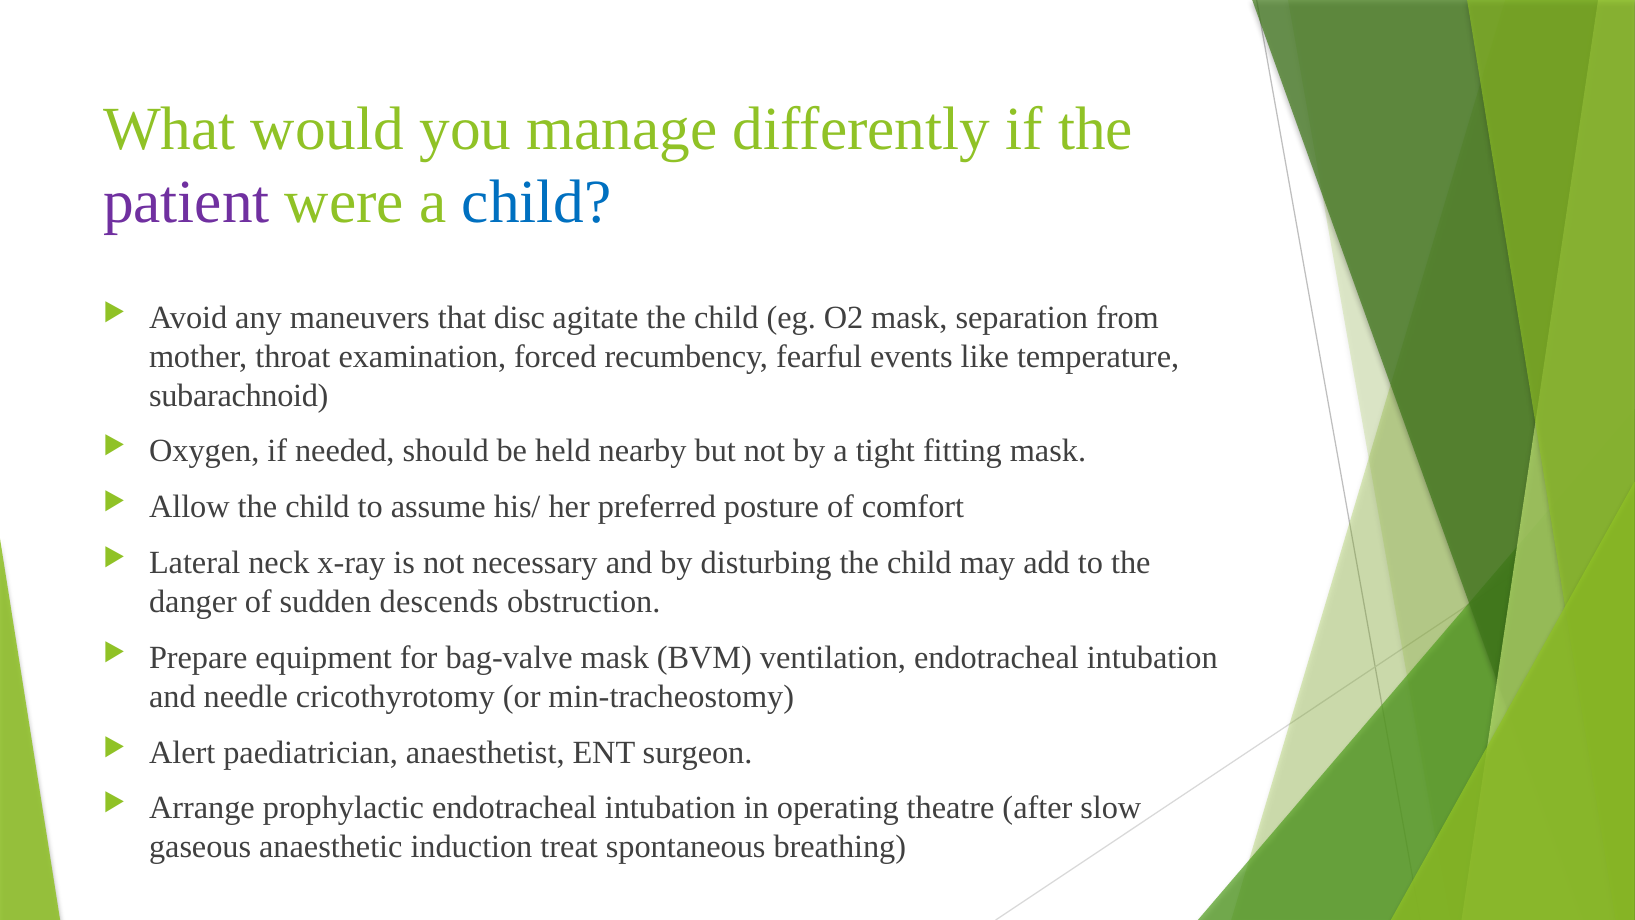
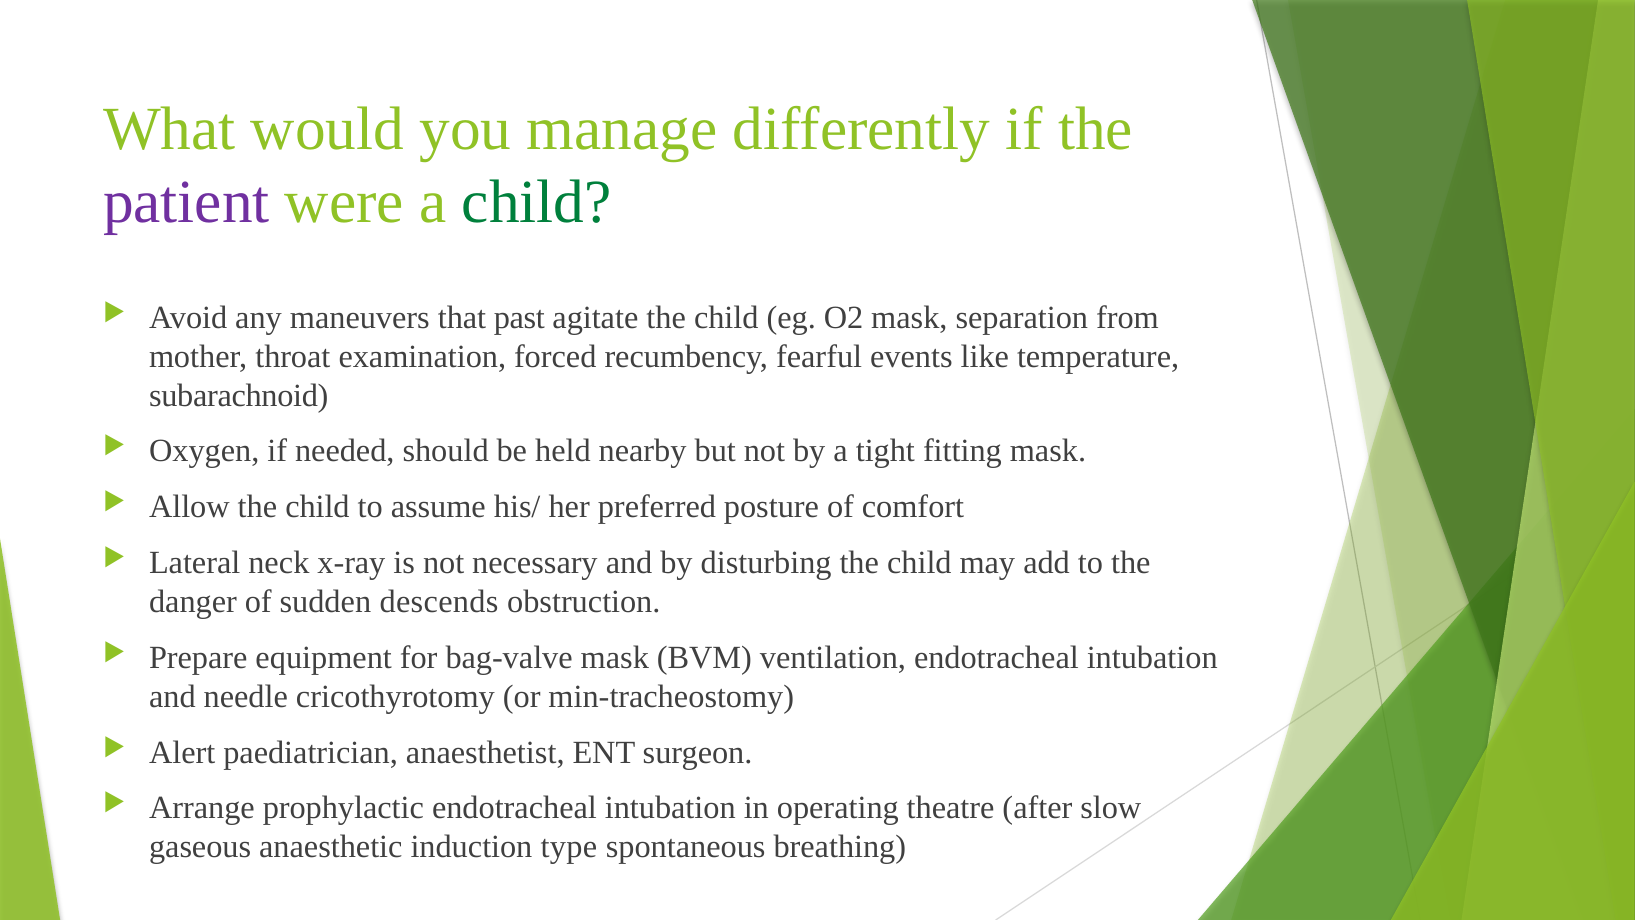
child at (537, 203) colour: blue -> green
disc: disc -> past
treat: treat -> type
